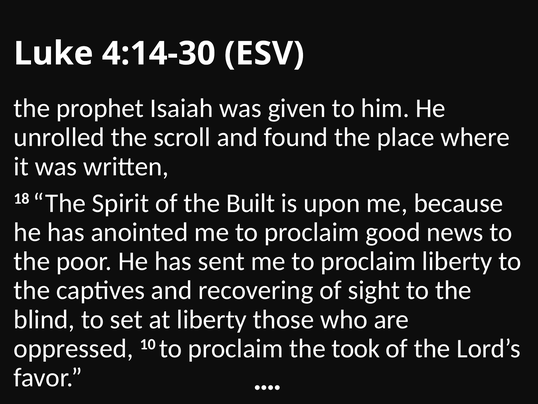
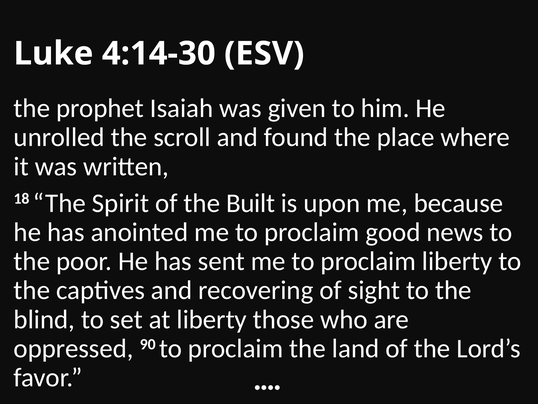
10: 10 -> 90
took: took -> land
